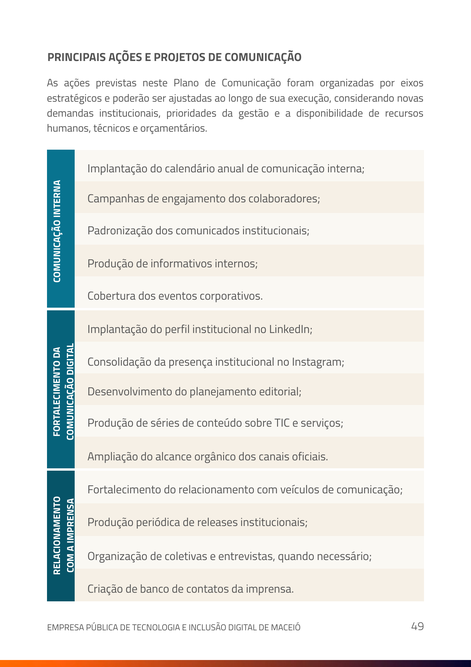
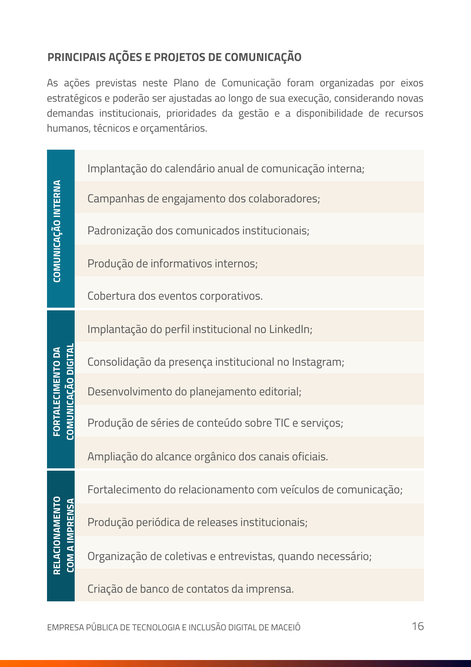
49: 49 -> 16
